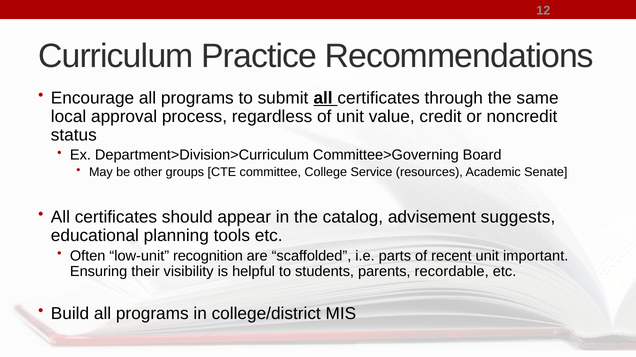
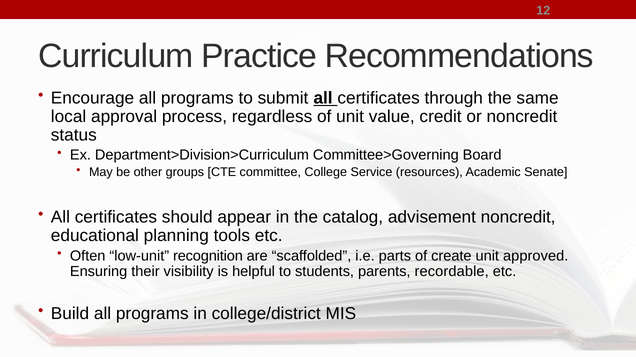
advisement suggests: suggests -> noncredit
recent: recent -> create
important: important -> approved
